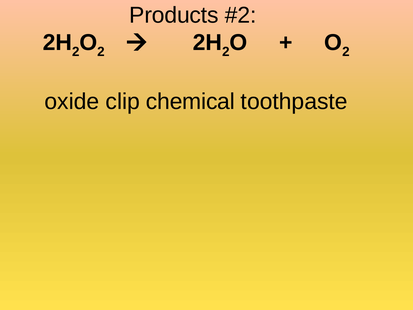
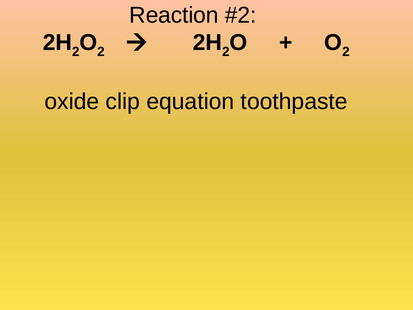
Products: Products -> Reaction
chemical: chemical -> equation
